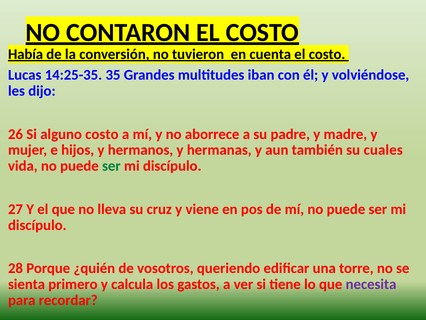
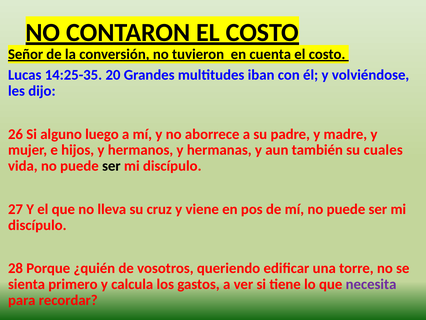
Había: Había -> Señor
35: 35 -> 20
alguno costo: costo -> luego
ser at (111, 166) colour: green -> black
